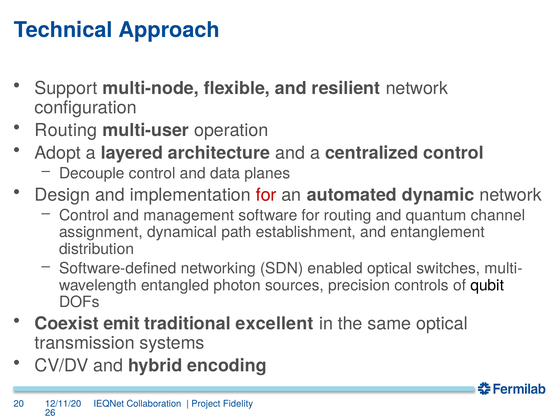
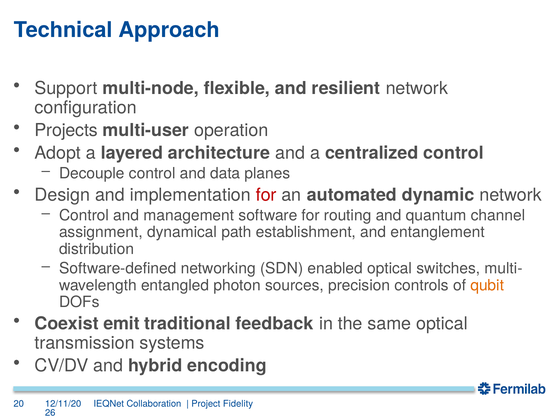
Routing at (66, 130): Routing -> Projects
qubit colour: black -> orange
excellent: excellent -> feedback
